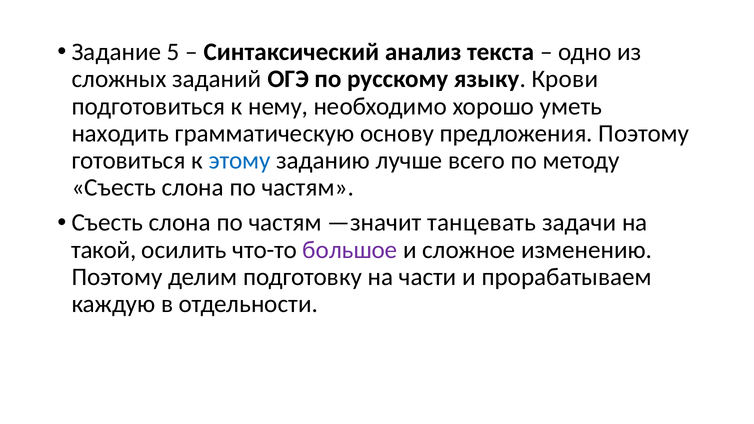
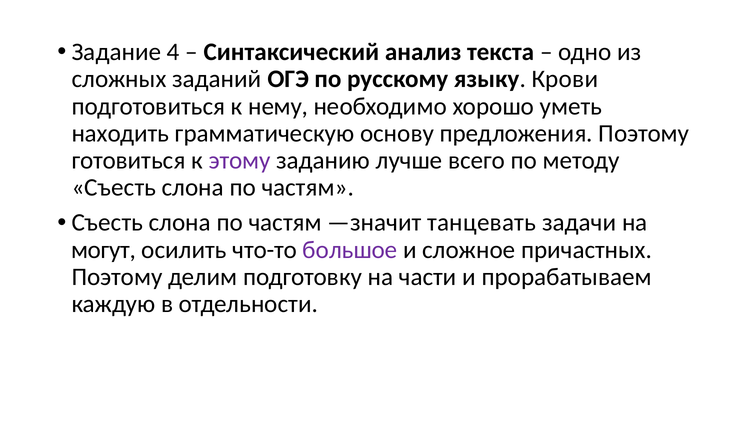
5: 5 -> 4
этому colour: blue -> purple
такой: такой -> могут
изменению: изменению -> причастных
